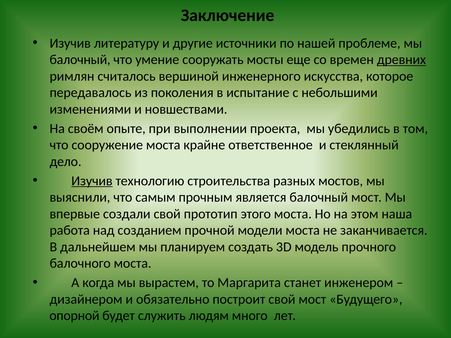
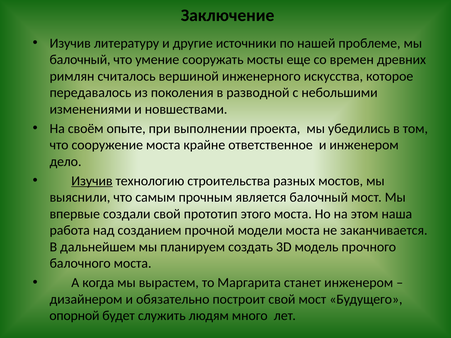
древних underline: present -> none
испытание: испытание -> разводной
и стеклянный: стеклянный -> инженером
